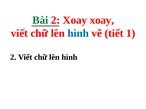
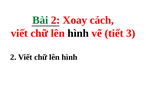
Xoay xoay: xoay -> cách
hình at (78, 33) colour: blue -> black
1: 1 -> 3
